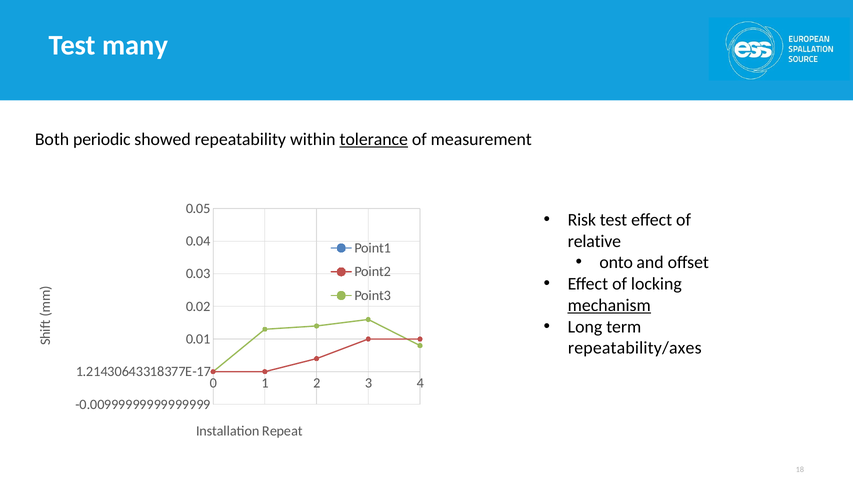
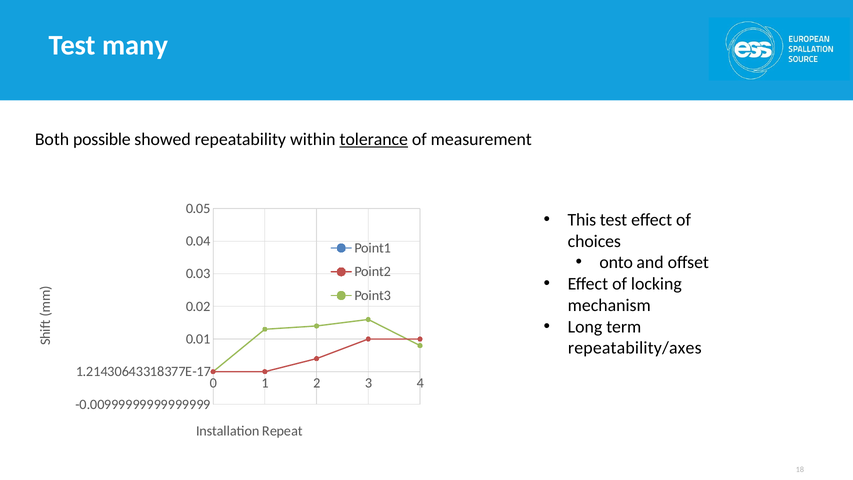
periodic: periodic -> possible
Risk: Risk -> This
relative: relative -> choices
mechanism underline: present -> none
